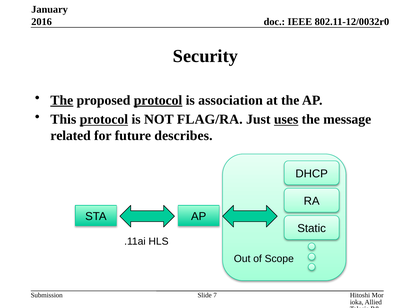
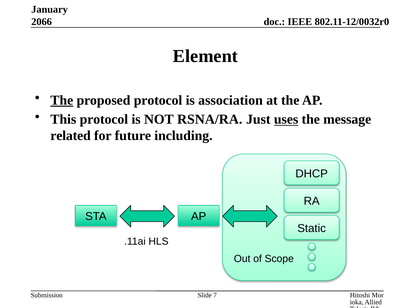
2016: 2016 -> 2066
Security: Security -> Element
protocol at (158, 100) underline: present -> none
protocol at (104, 119) underline: present -> none
FLAG/RA: FLAG/RA -> RSNA/RA
describes: describes -> including
